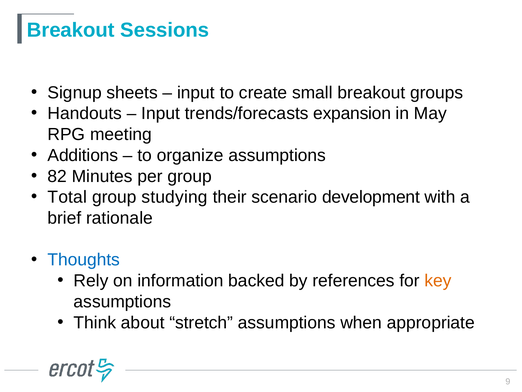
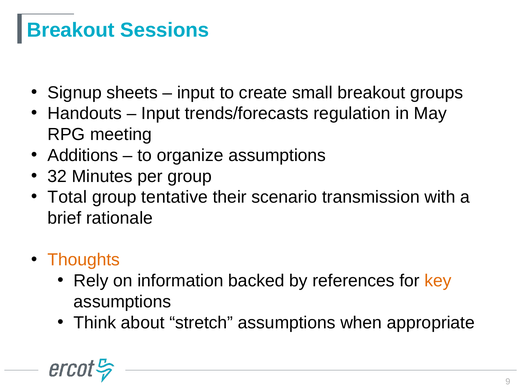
expansion: expansion -> regulation
82: 82 -> 32
studying: studying -> tentative
development: development -> transmission
Thoughts colour: blue -> orange
